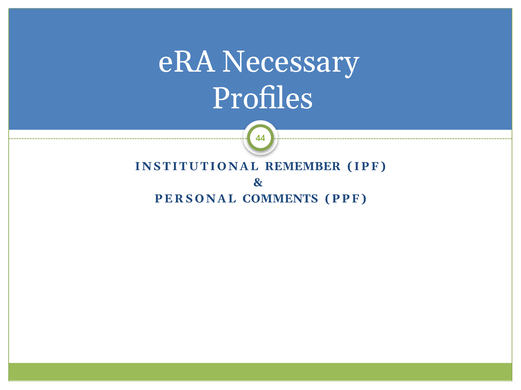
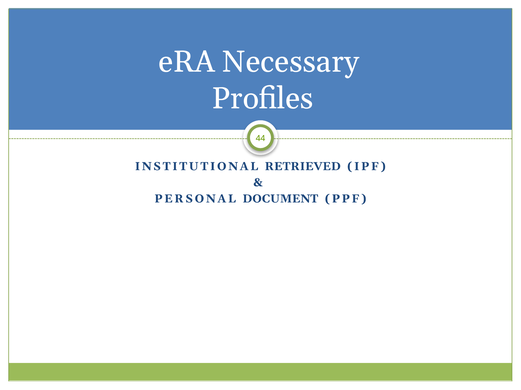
REMEMBER: REMEMBER -> RETRIEVED
COMMENTS: COMMENTS -> DOCUMENT
